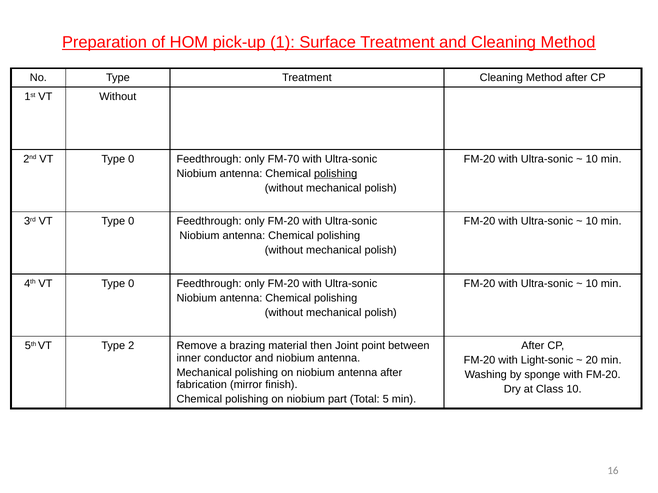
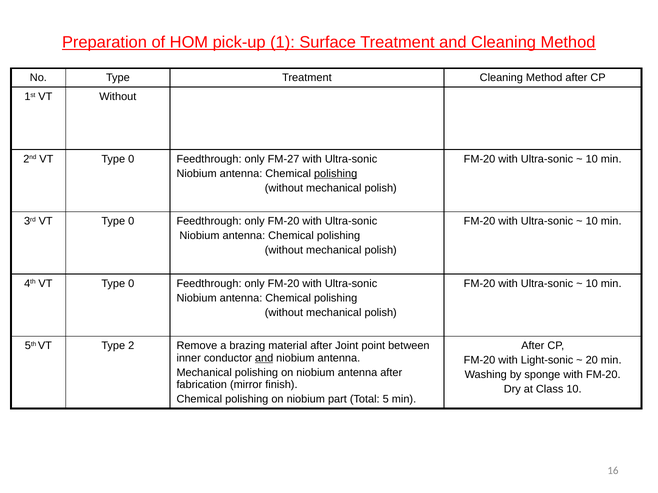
FM-70: FM-70 -> FM-27
material then: then -> after
and at (264, 358) underline: none -> present
